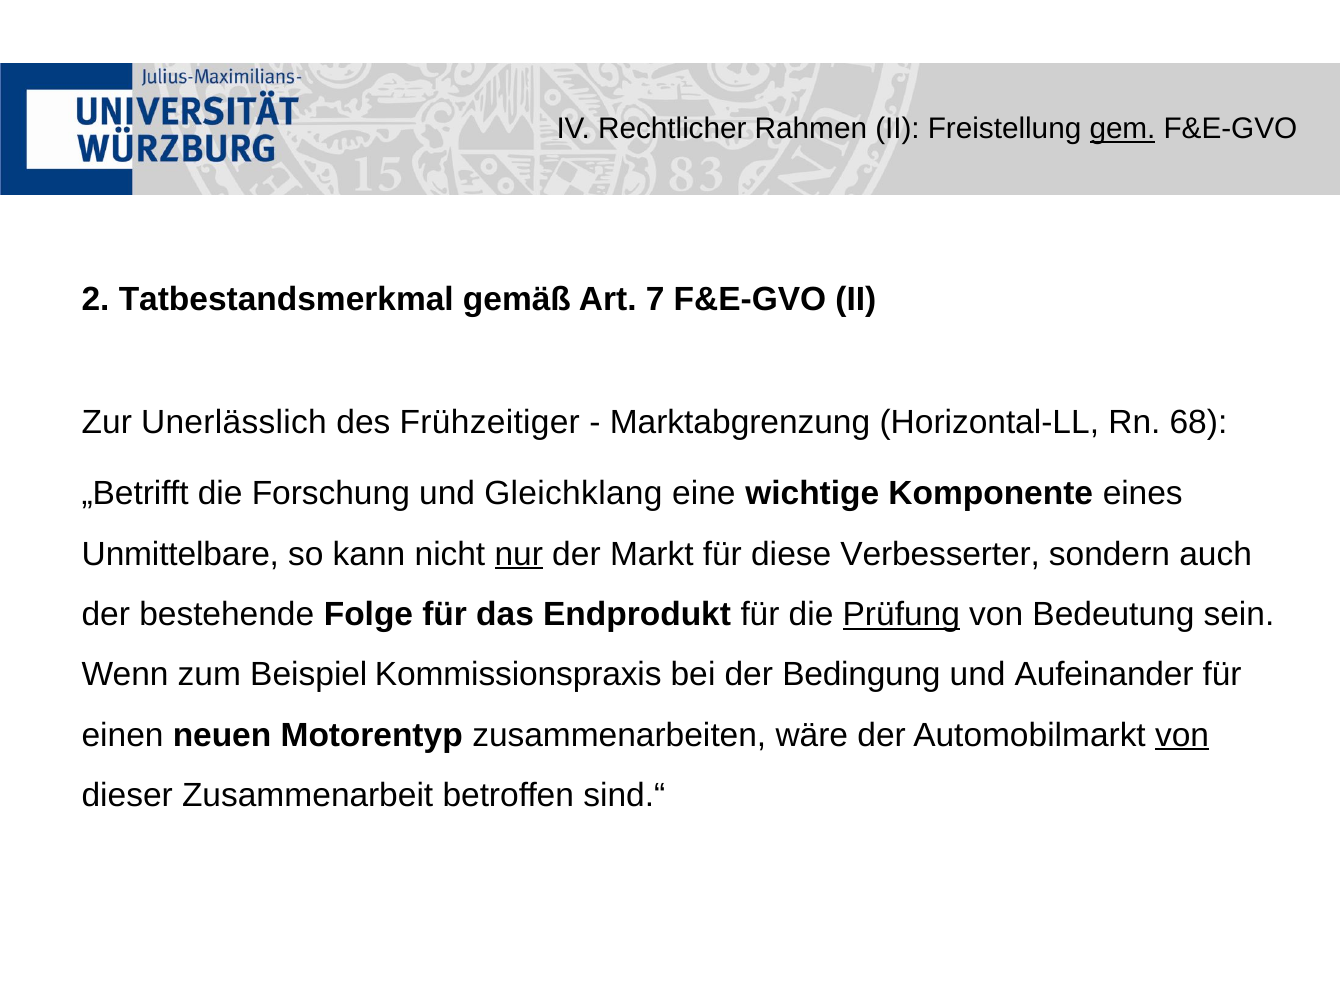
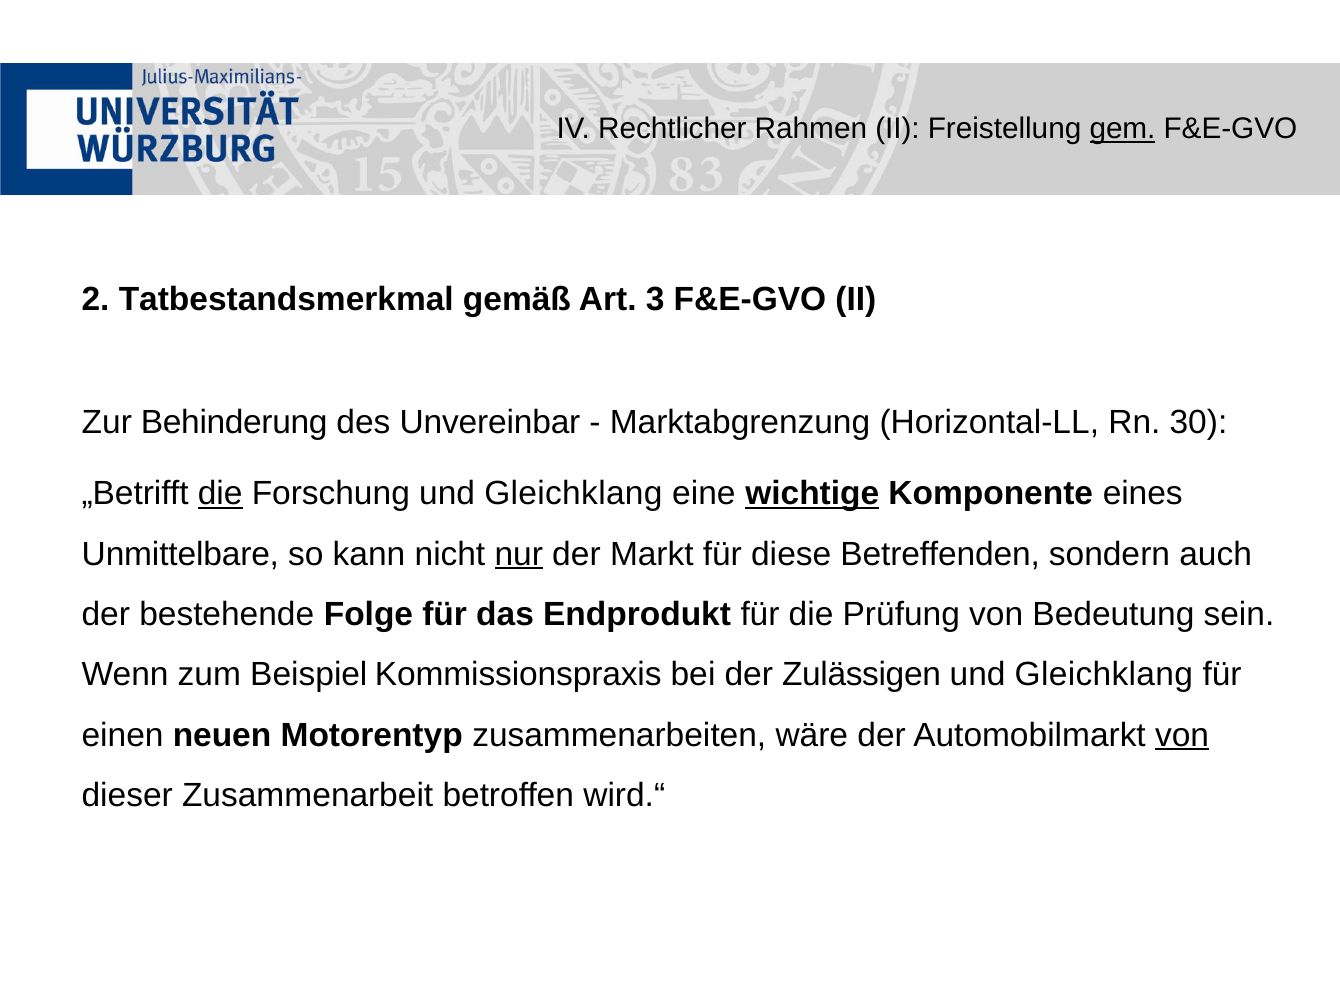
7: 7 -> 3
Unerlässlich: Unerlässlich -> Behinderung
Frühzeitiger: Frühzeitiger -> Unvereinbar
68: 68 -> 30
die at (220, 494) underline: none -> present
wichtige underline: none -> present
Verbesserter: Verbesserter -> Betreffenden
Prüfung underline: present -> none
Bedingung: Bedingung -> Zulässigen
Aufeinander at (1104, 675): Aufeinander -> Gleichklang
sind.“: sind.“ -> wird.“
